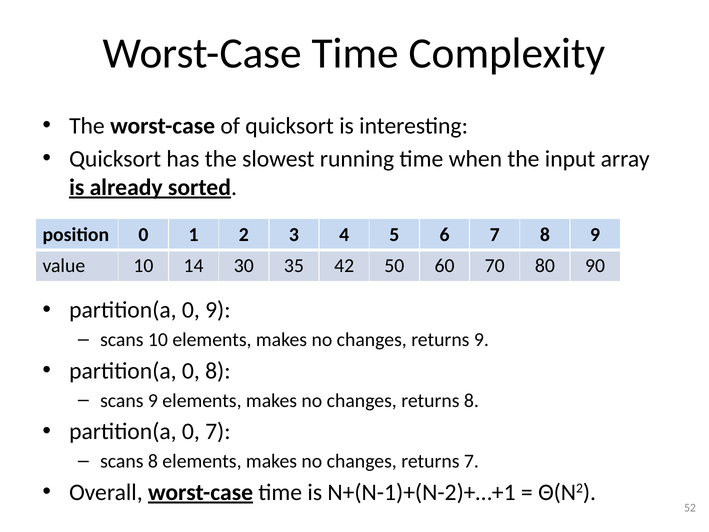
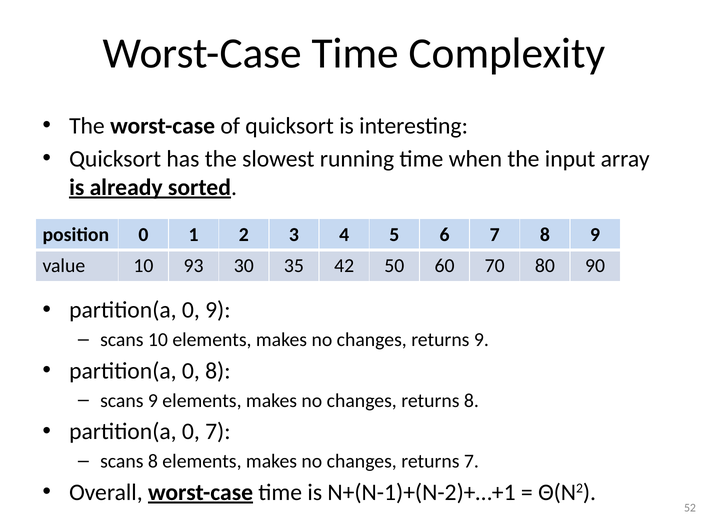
14: 14 -> 93
